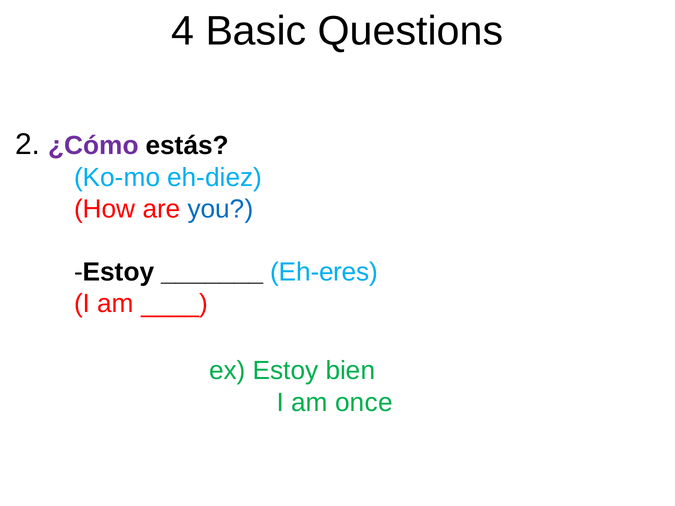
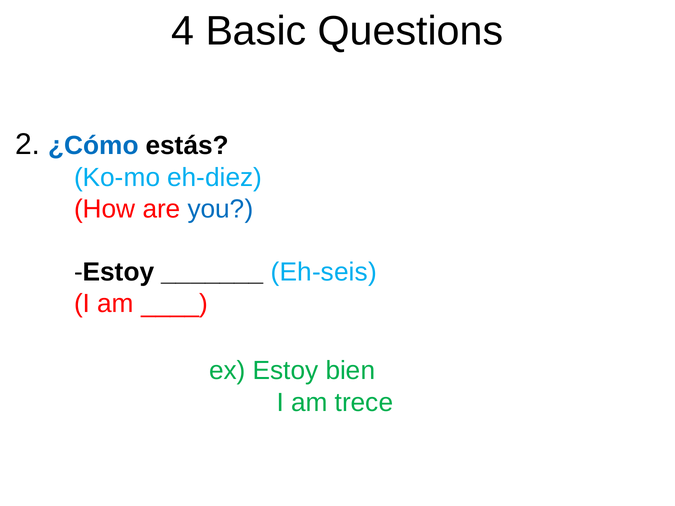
¿Cómo colour: purple -> blue
Eh-eres: Eh-eres -> Eh-seis
once: once -> trece
